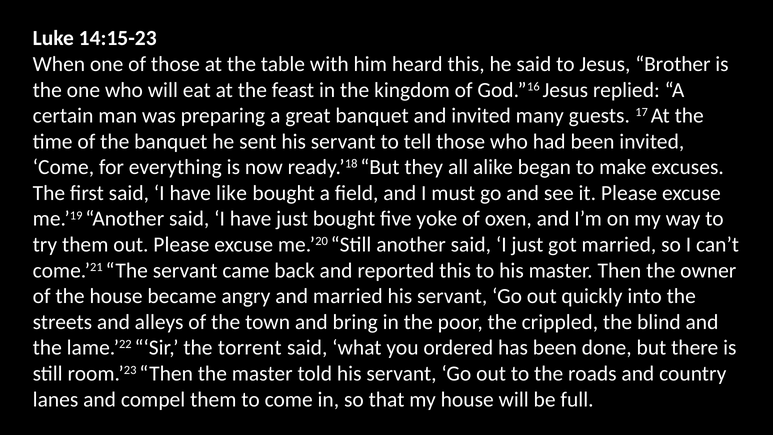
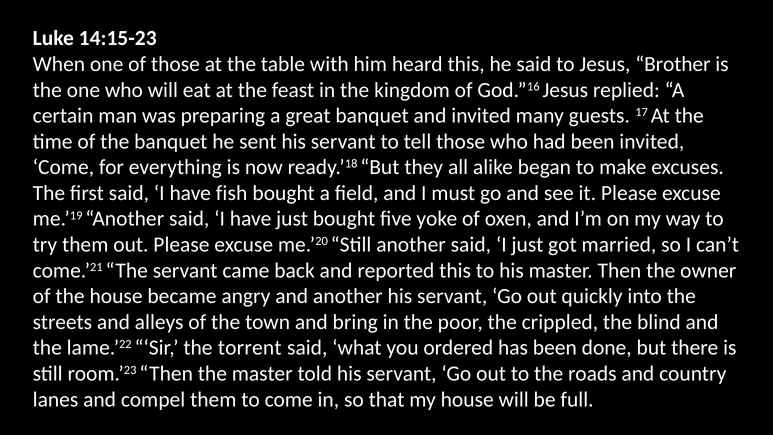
like: like -> fish
and married: married -> another
